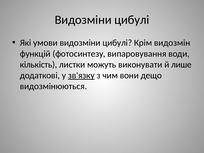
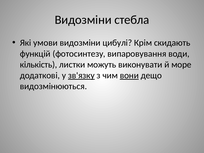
цибулі at (132, 20): цибулі -> стебла
видозмін: видозмін -> скидають
лише: лише -> море
вони underline: none -> present
